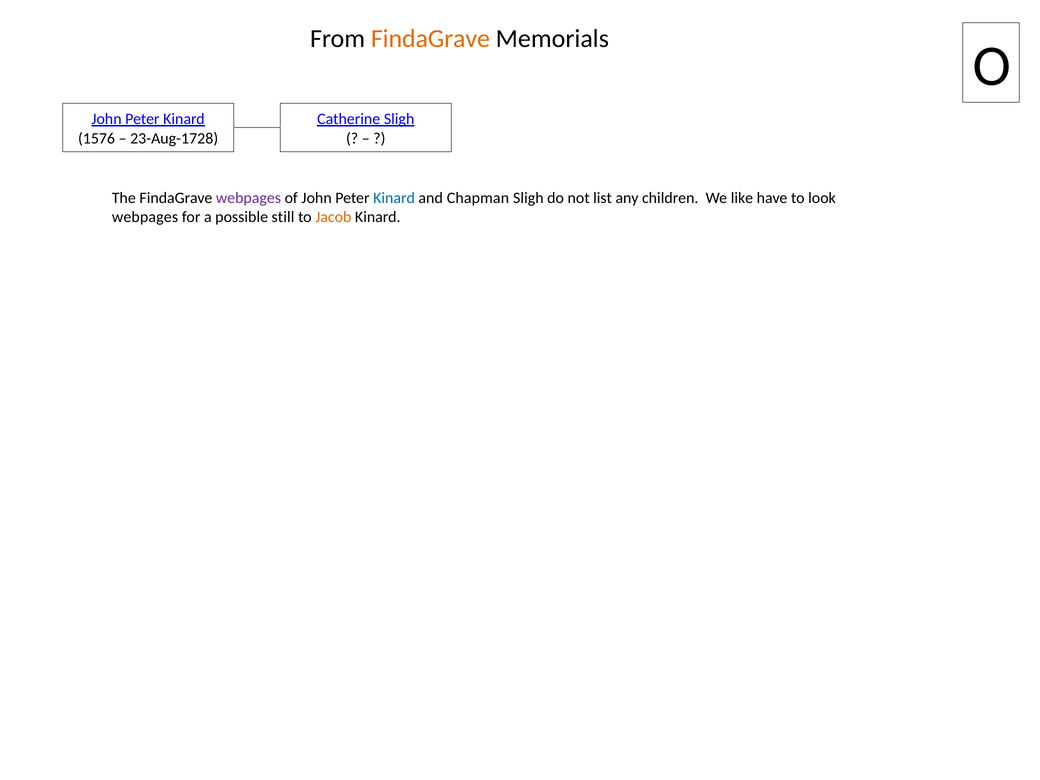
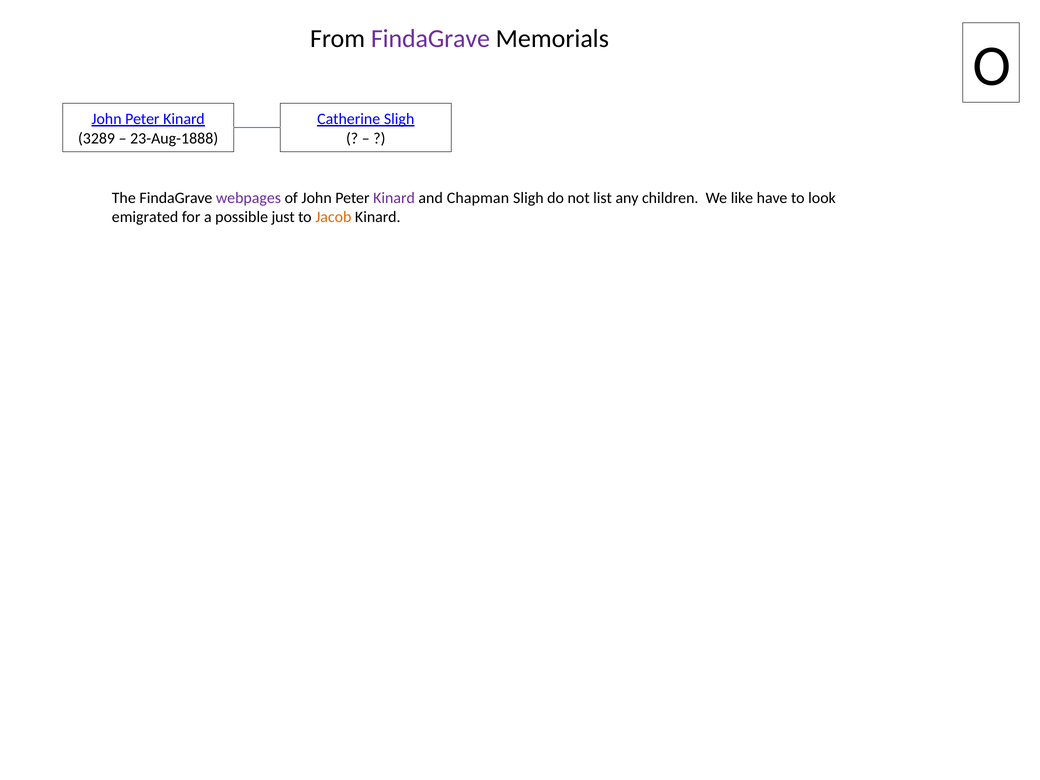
FindaGrave at (430, 39) colour: orange -> purple
1576: 1576 -> 3289
23-Aug-1728: 23-Aug-1728 -> 23-Aug-1888
Kinard at (394, 198) colour: blue -> purple
webpages at (145, 217): webpages -> emigrated
still: still -> just
